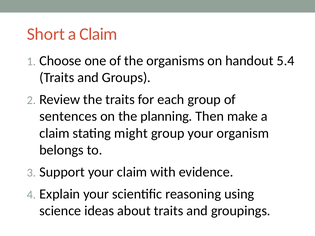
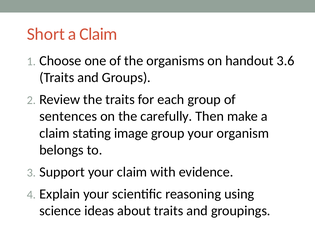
5.4: 5.4 -> 3.6
planning: planning -> carefully
might: might -> image
